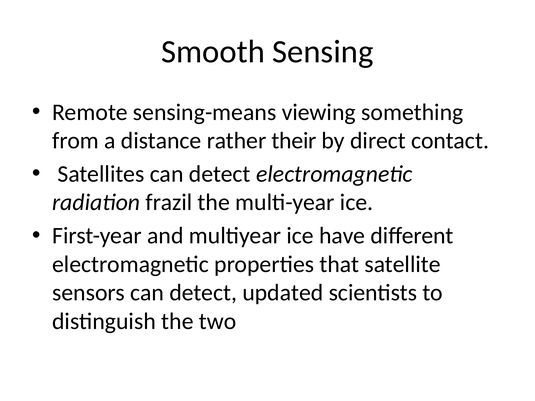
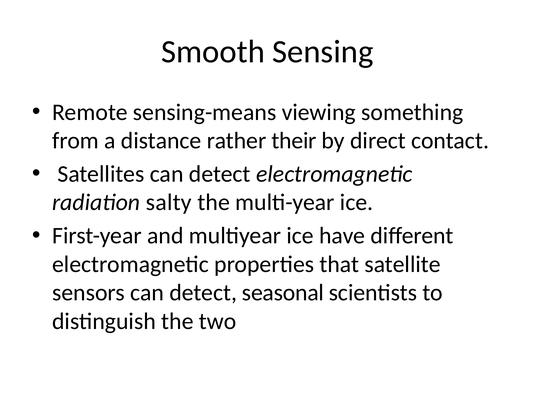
frazil: frazil -> salty
updated: updated -> seasonal
